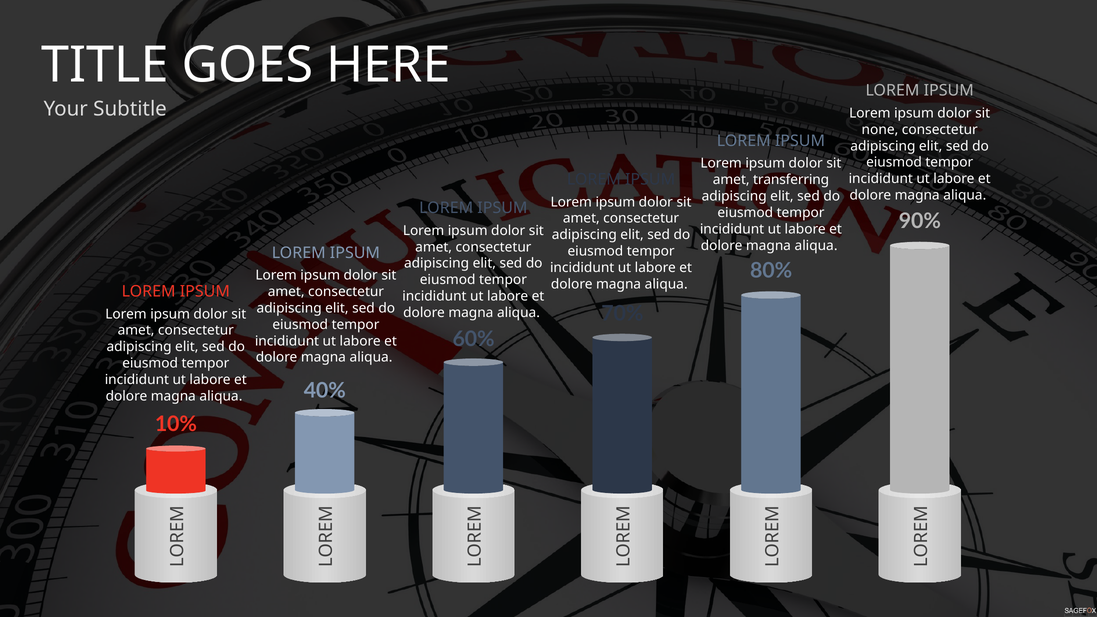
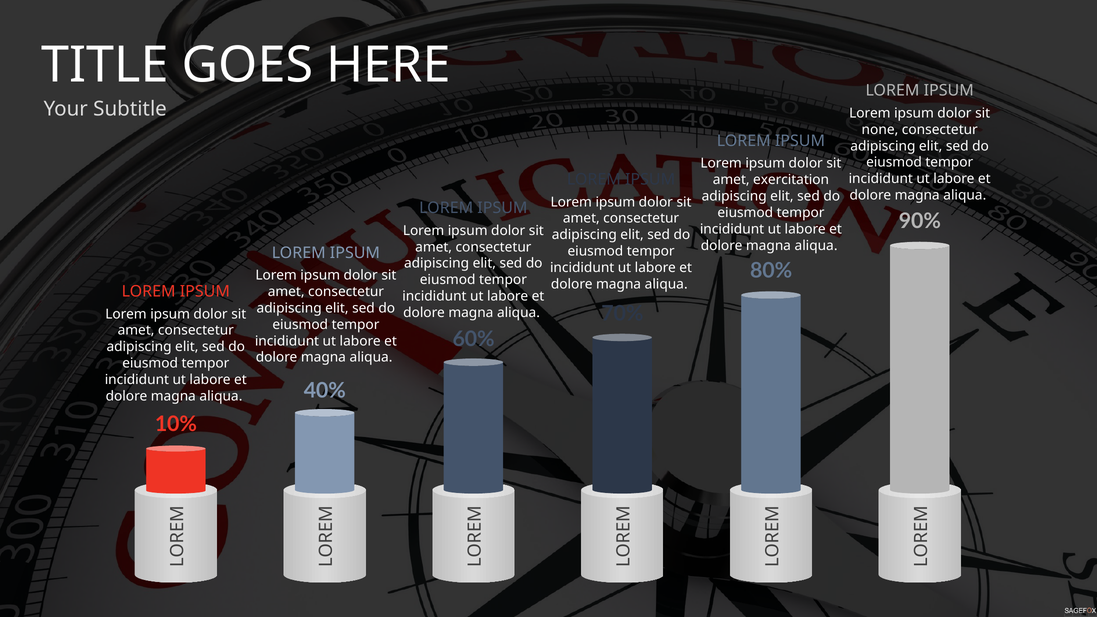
transferring: transferring -> exercitation
